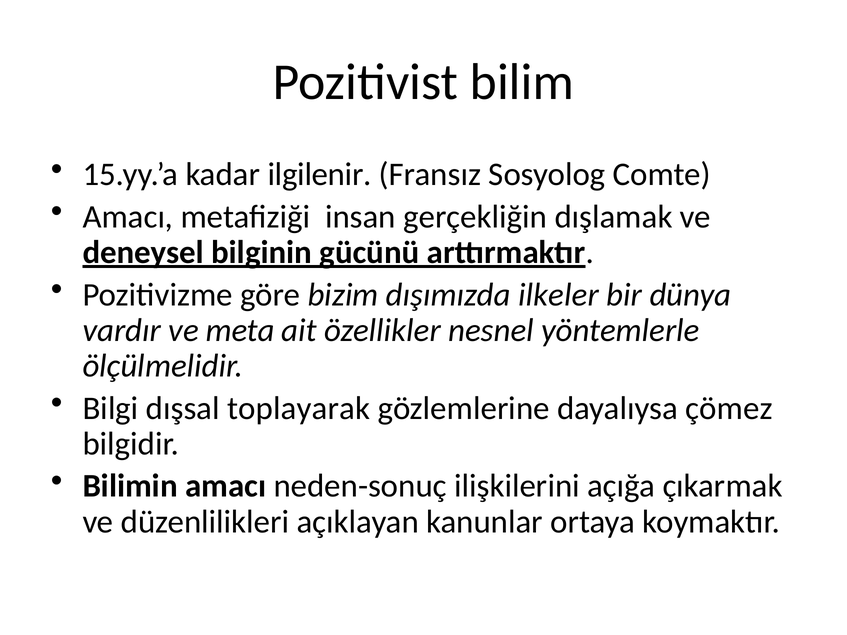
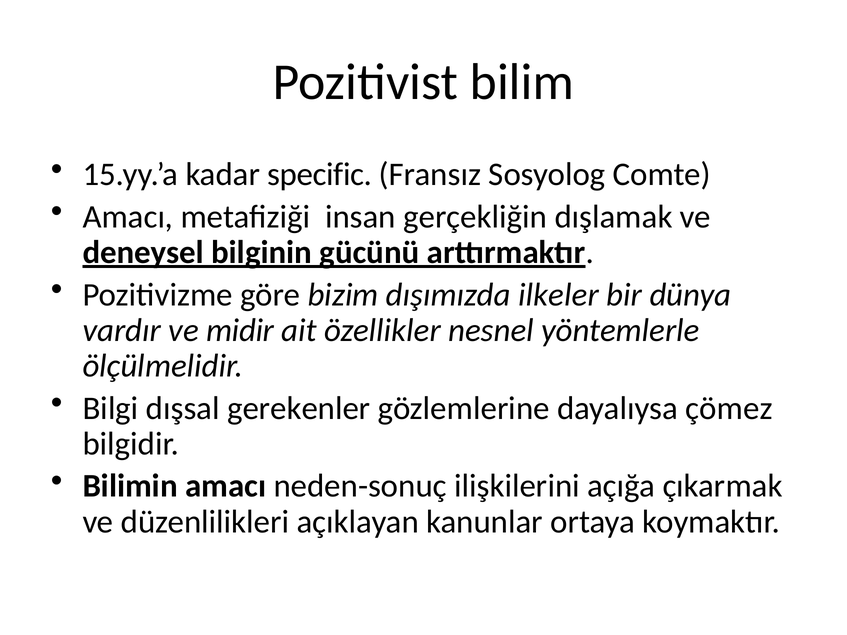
ilgilenir: ilgilenir -> specific
meta: meta -> midir
toplayarak: toplayarak -> gerekenler
